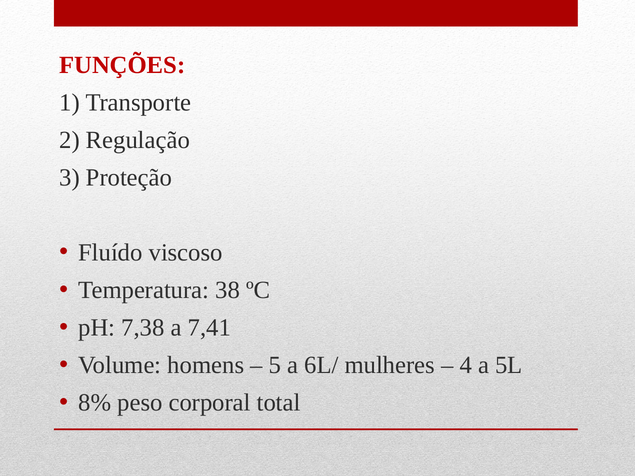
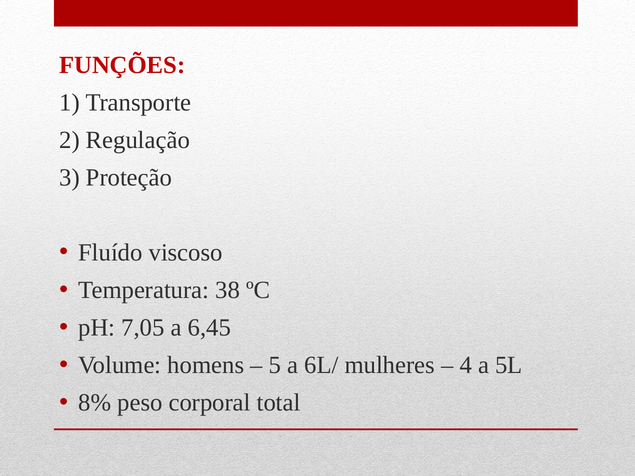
7,38: 7,38 -> 7,05
7,41: 7,41 -> 6,45
